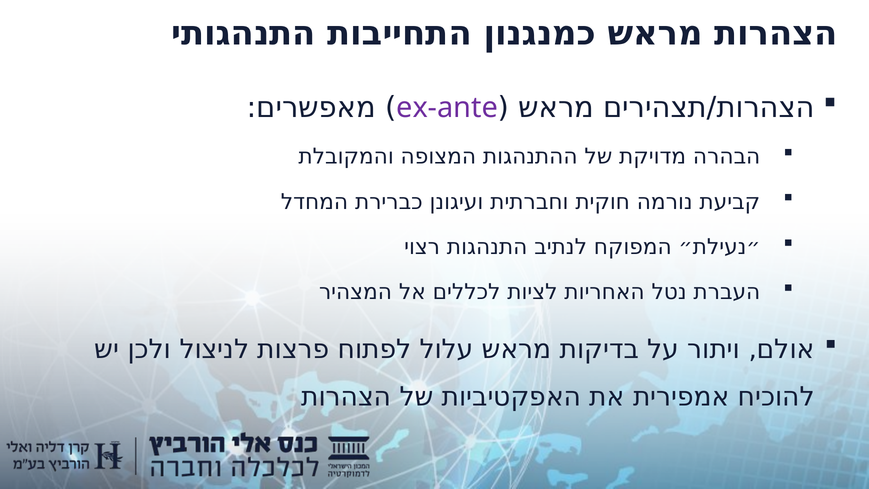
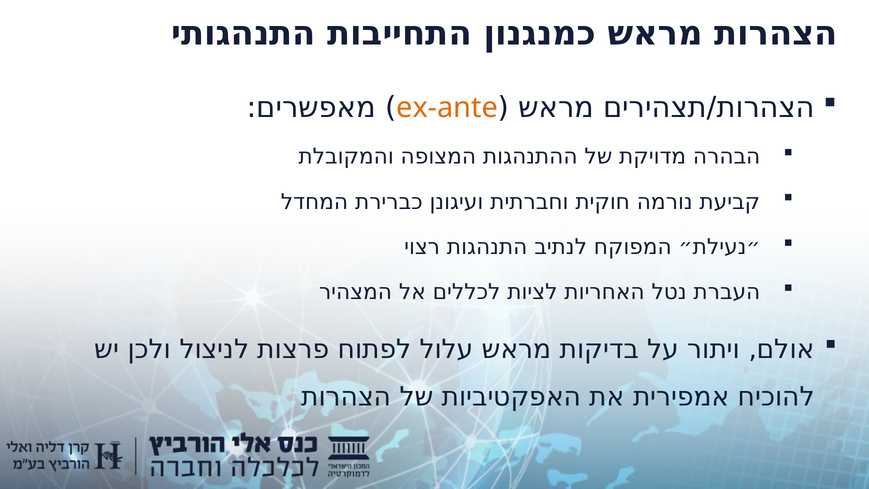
ex-ante colour: purple -> orange
